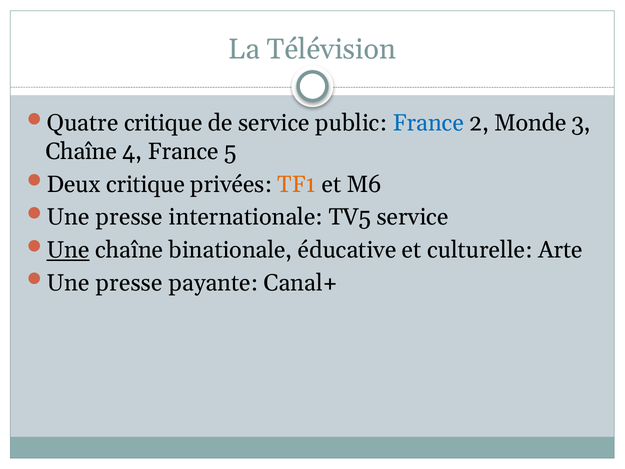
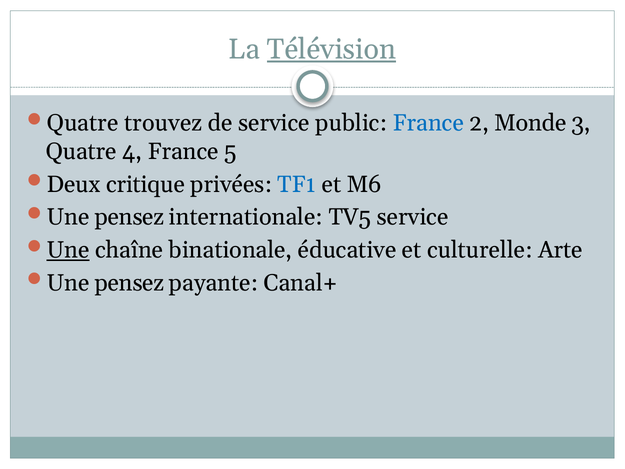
Télévision underline: none -> present
Quatre critique: critique -> trouvez
Chaîne at (81, 151): Chaîne -> Quatre
TF1 colour: orange -> blue
presse at (129, 217): presse -> pensez
presse at (129, 283): presse -> pensez
